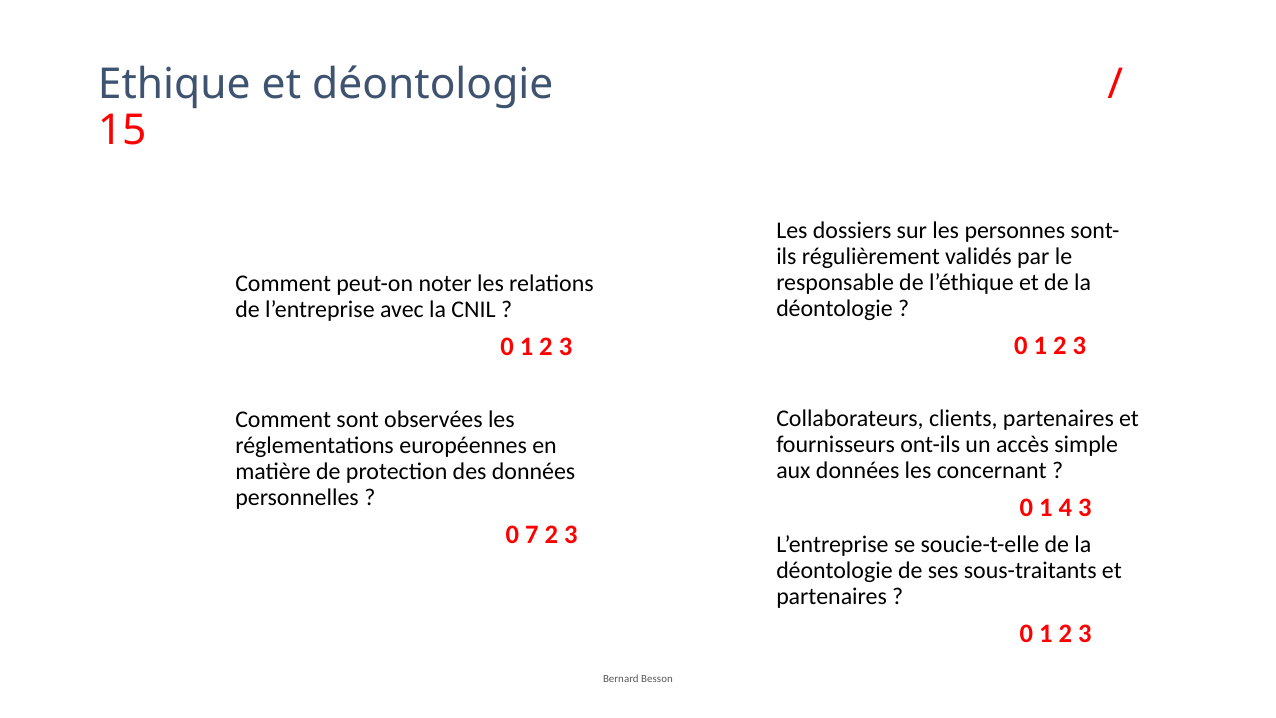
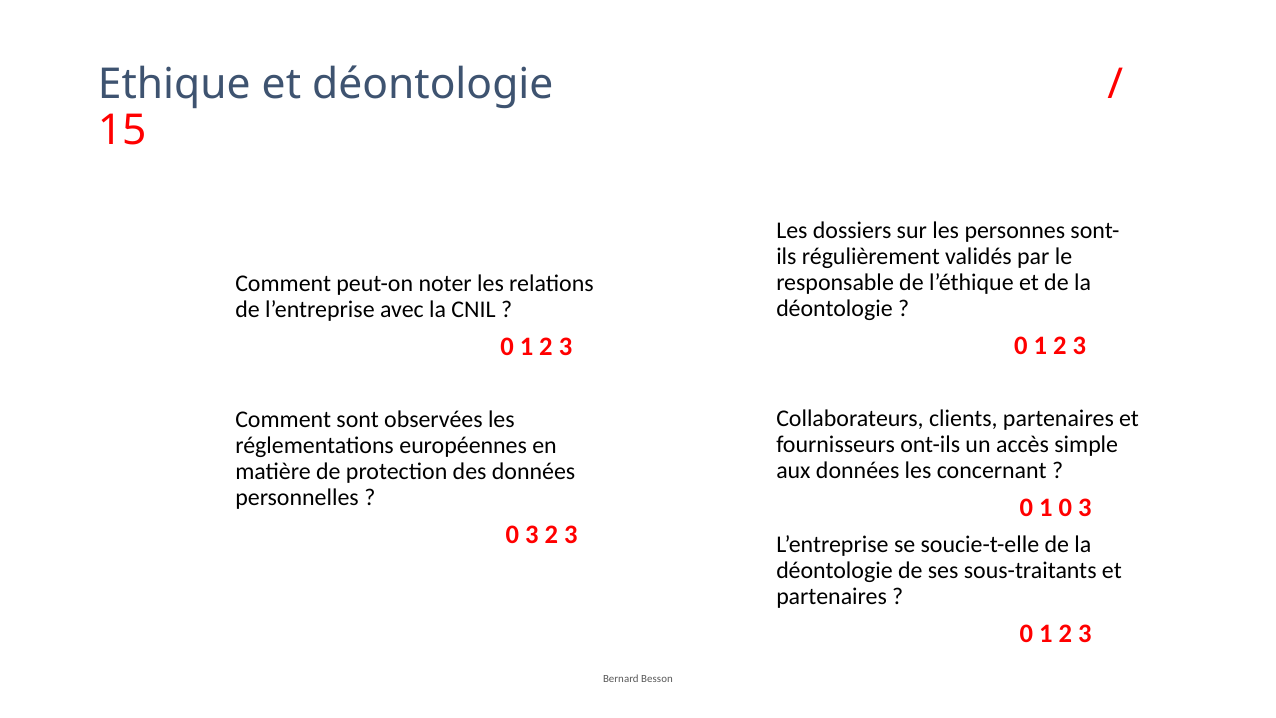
1 4: 4 -> 0
7 at (532, 534): 7 -> 3
